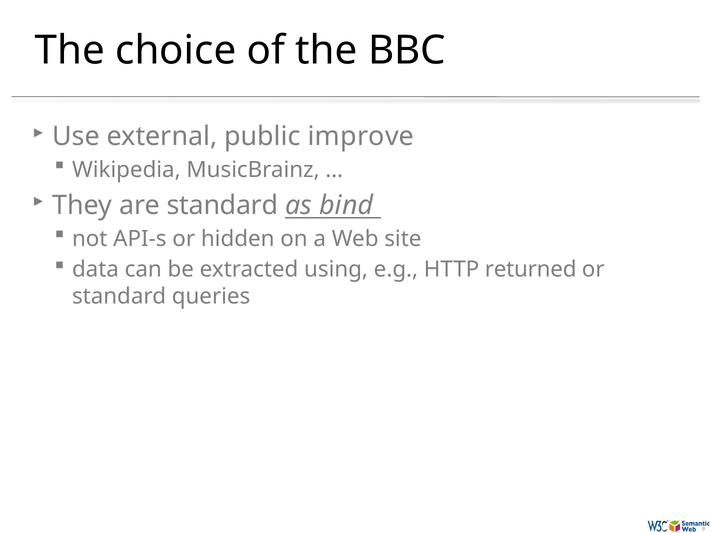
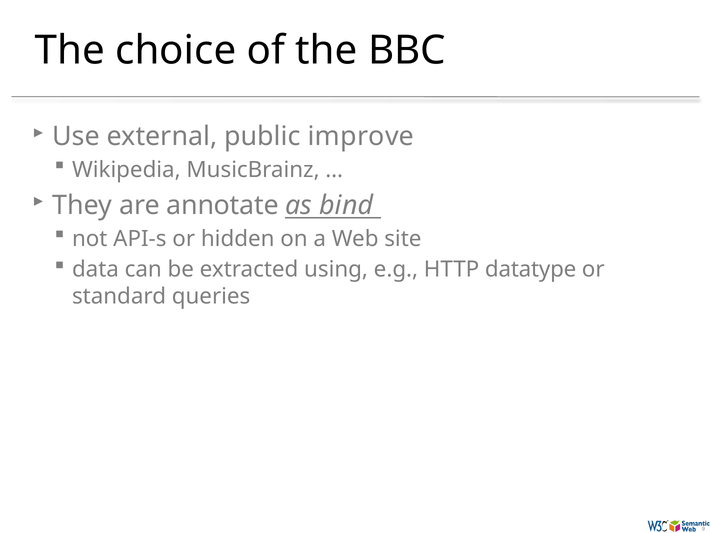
are standard: standard -> annotate
returned: returned -> datatype
